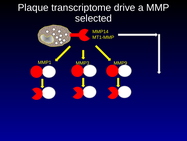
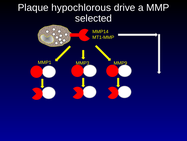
transcriptome: transcriptome -> hypochlorous
